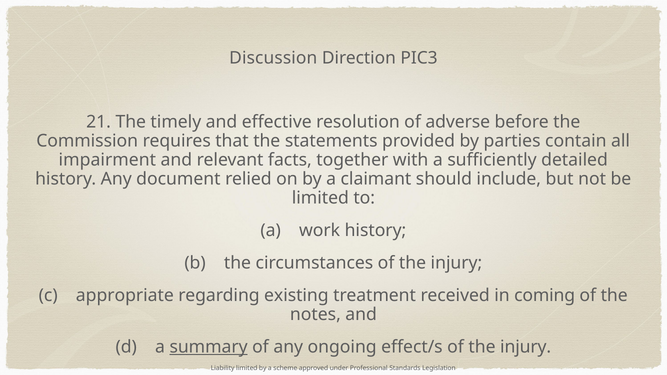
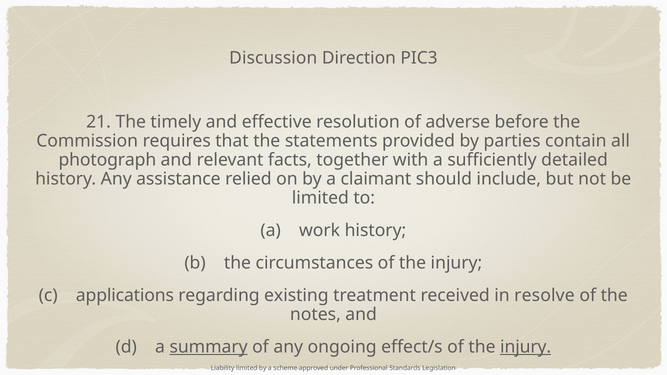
impairment: impairment -> photograph
document: document -> assistance
appropriate: appropriate -> applications
coming: coming -> resolve
injury at (526, 347) underline: none -> present
